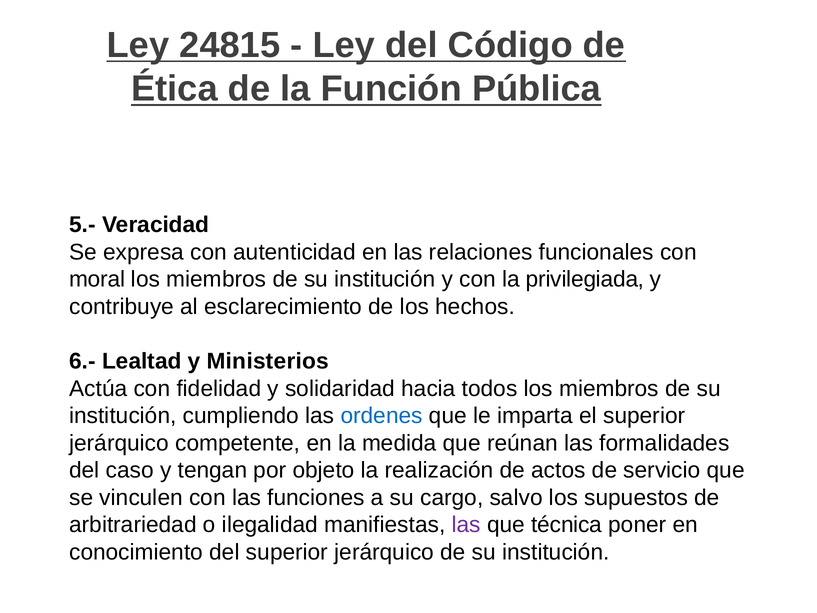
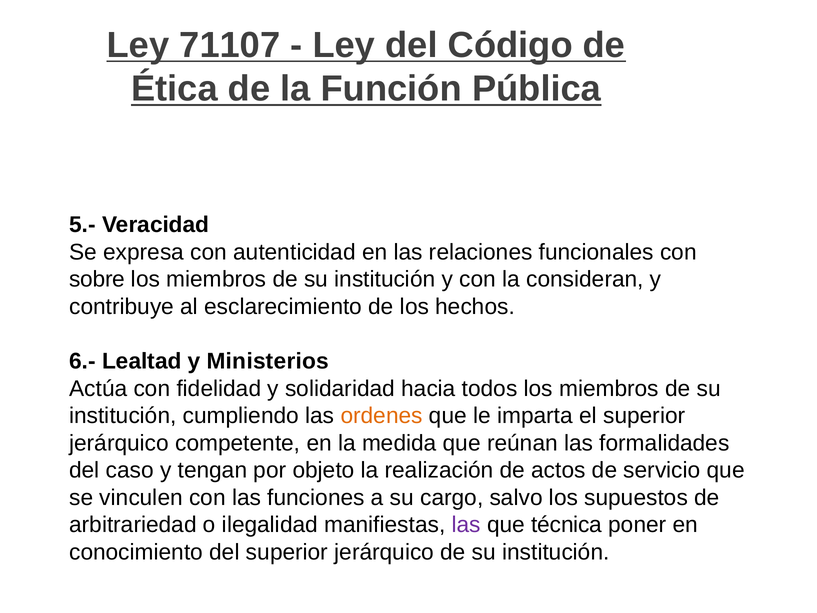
24815: 24815 -> 71107
moral: moral -> sobre
privilegiada: privilegiada -> consideran
ordenes colour: blue -> orange
